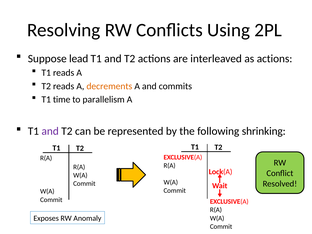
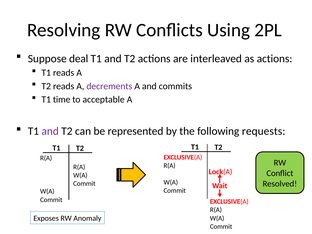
lead: lead -> deal
decrements colour: orange -> purple
parallelism: parallelism -> acceptable
shrinking: shrinking -> requests
